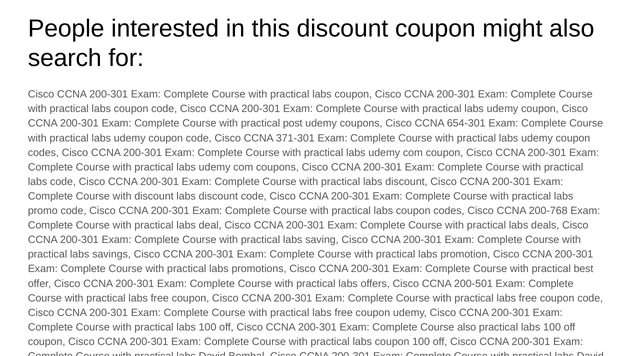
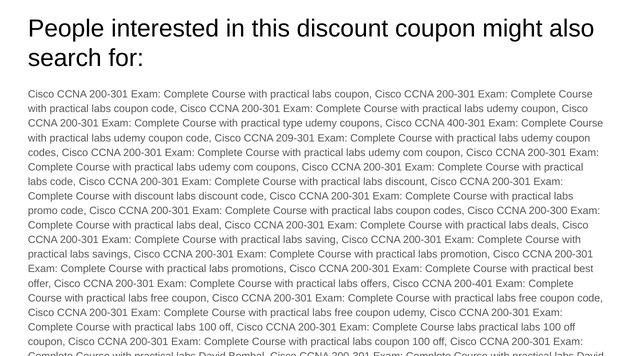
practical post: post -> type
654-301: 654-301 -> 400-301
371-301: 371-301 -> 209-301
200-768: 200-768 -> 200-300
200-501: 200-501 -> 200-401
Course also: also -> labs
